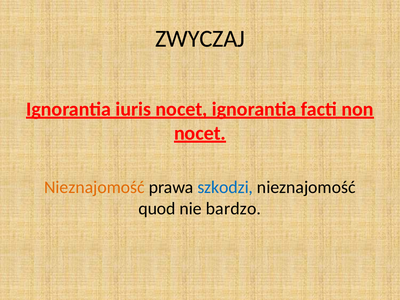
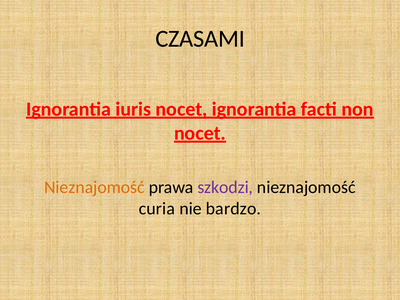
ZWYCZAJ: ZWYCZAJ -> CZASAMI
szkodzi colour: blue -> purple
quod: quod -> curia
